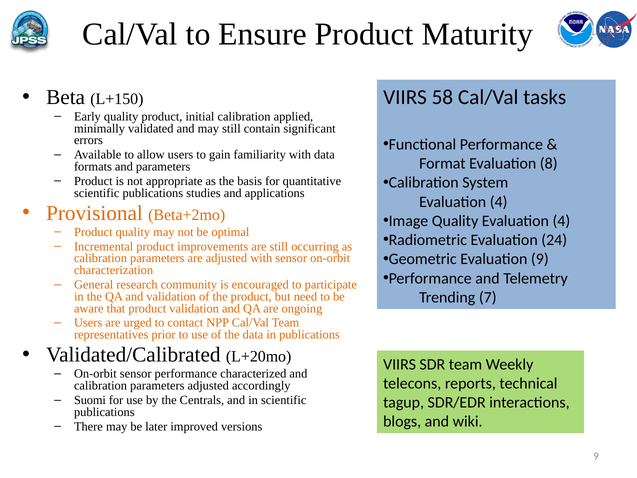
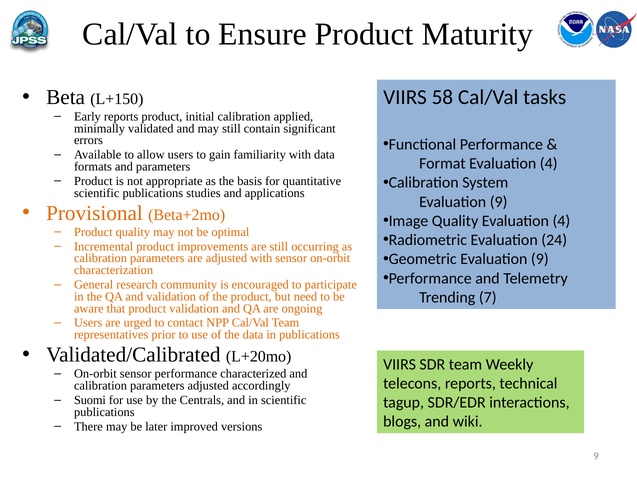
Early quality: quality -> reports
Format Evaluation 8: 8 -> 4
4 at (499, 202): 4 -> 9
